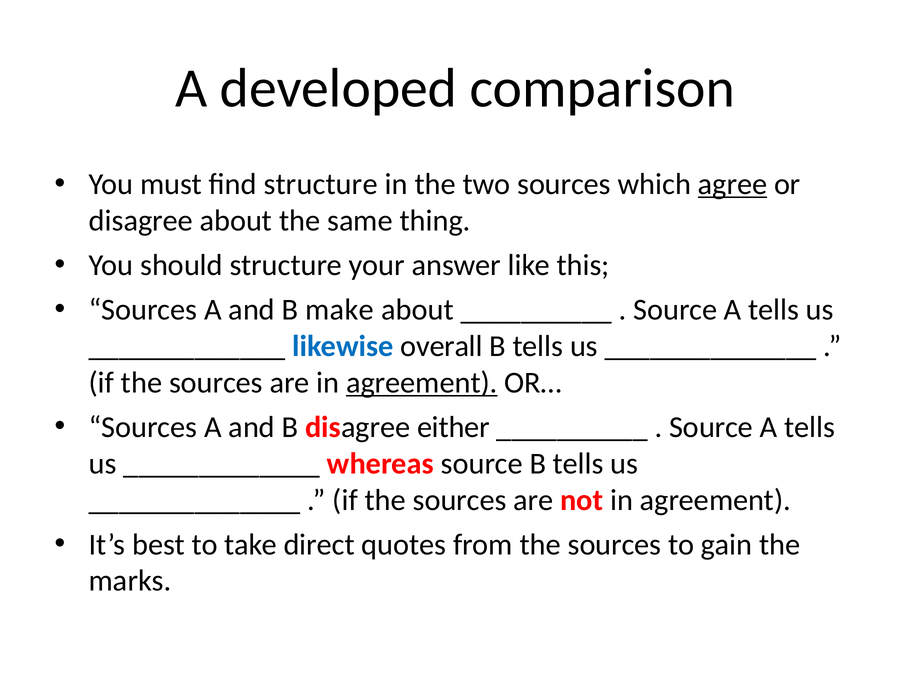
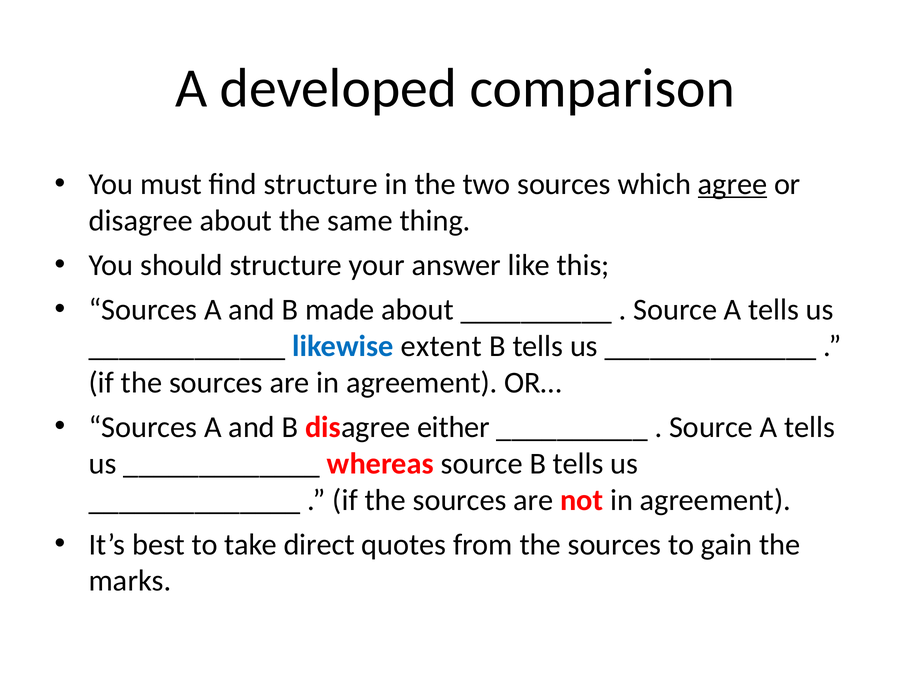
make: make -> made
overall: overall -> extent
agreement at (422, 383) underline: present -> none
